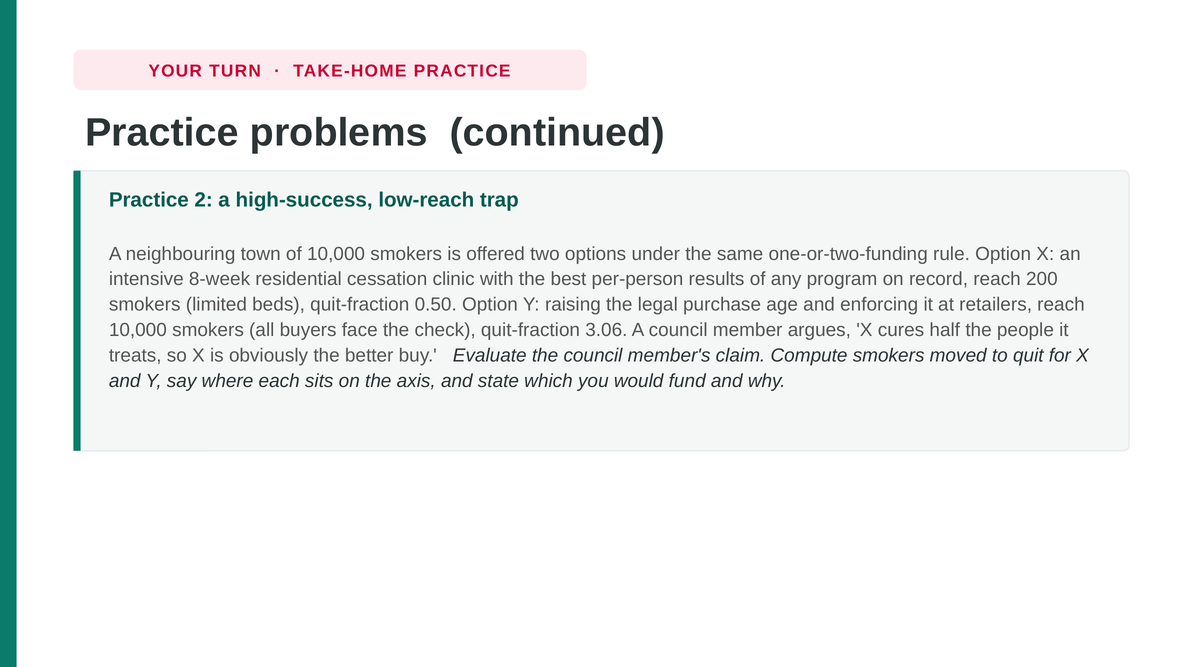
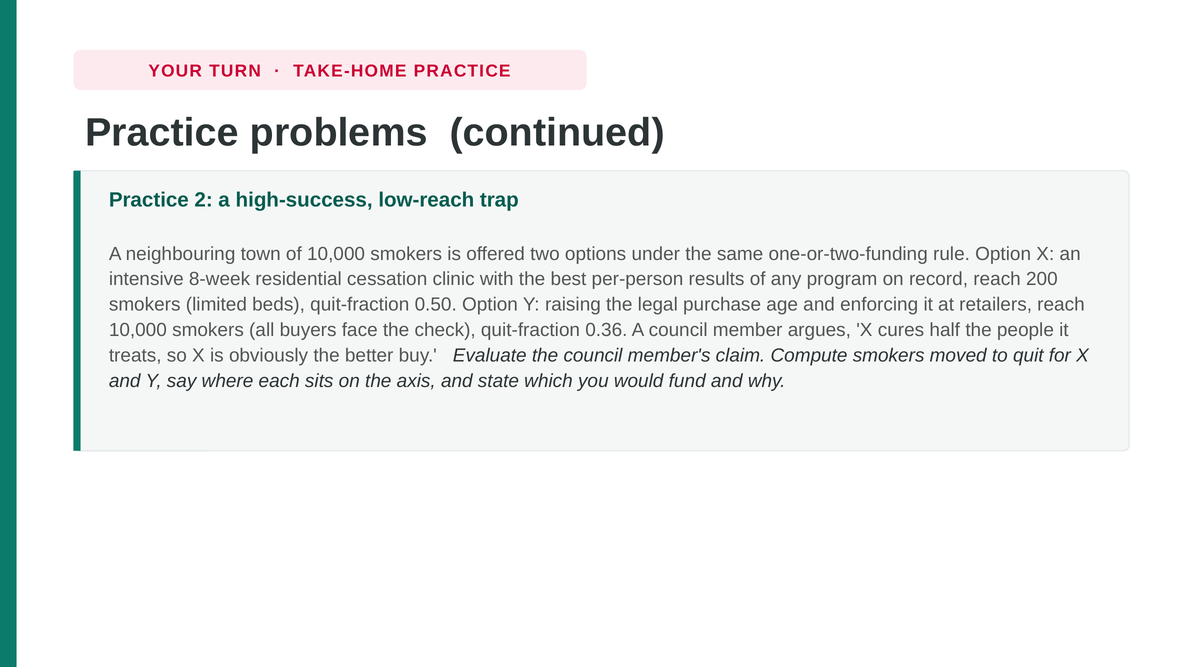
3.06: 3.06 -> 0.36
